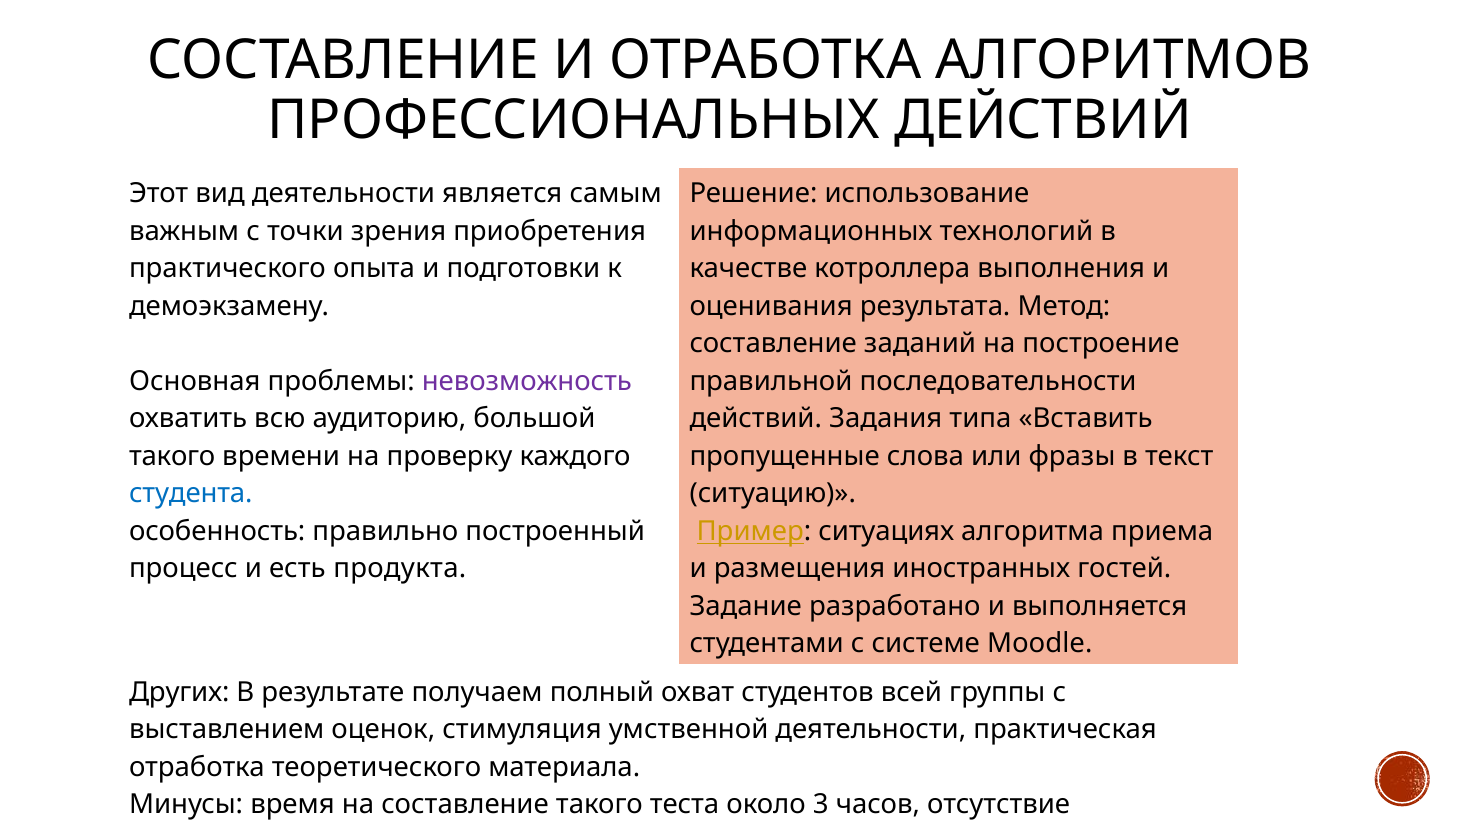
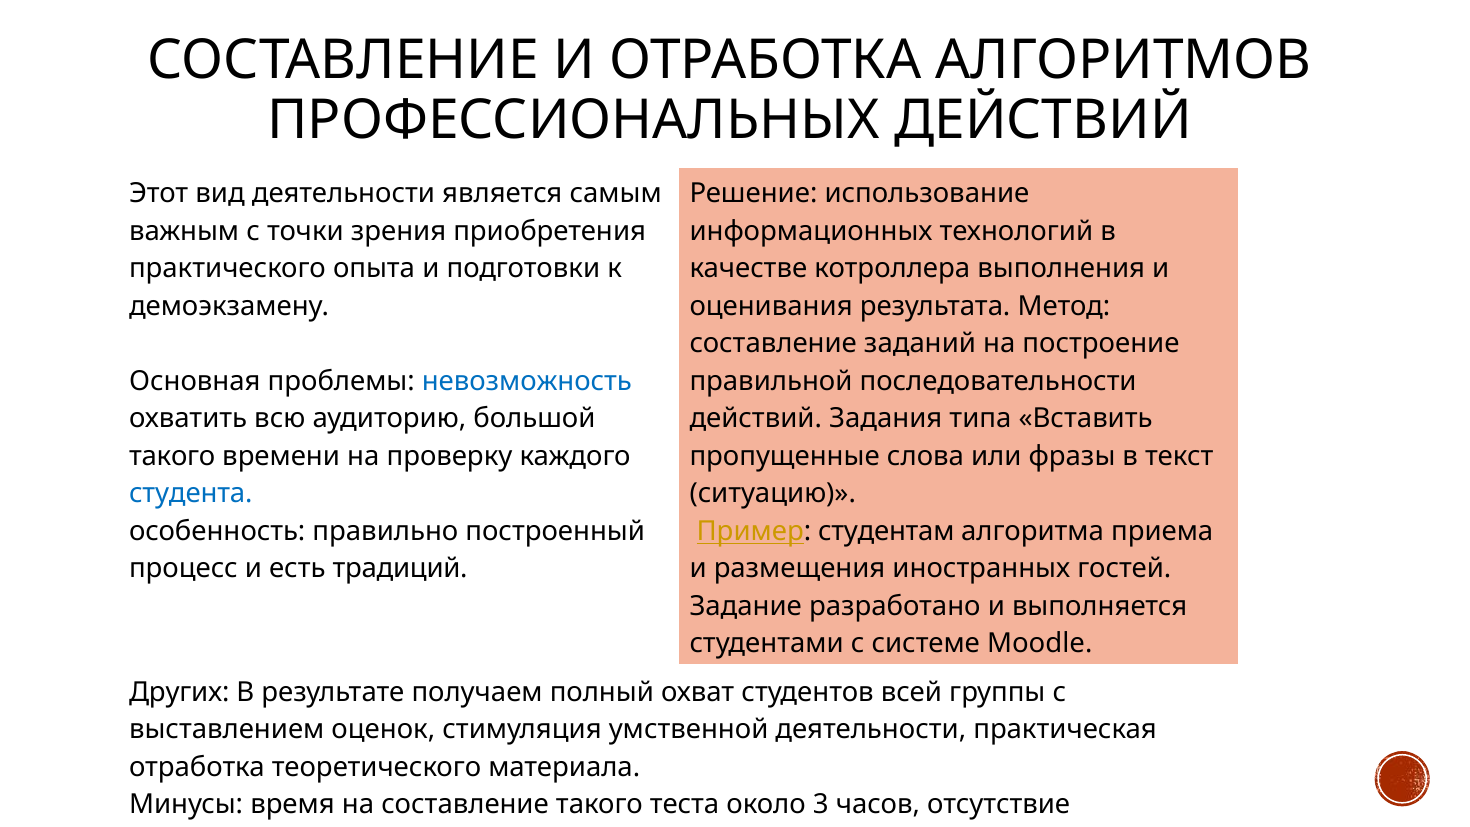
невозможность colour: purple -> blue
ситуациях: ситуациях -> студентам
продукта: продукта -> традиций
